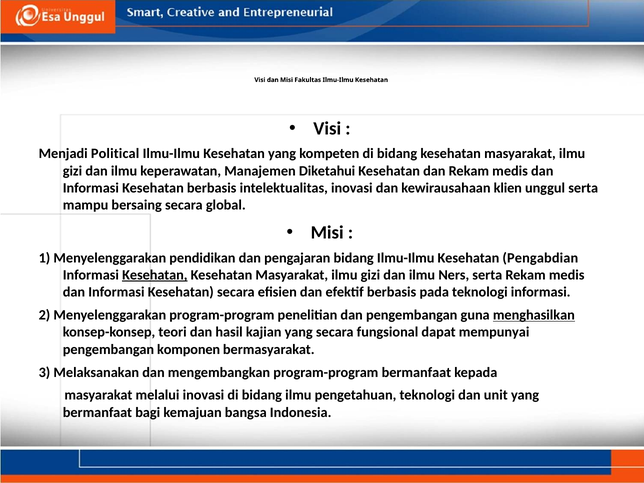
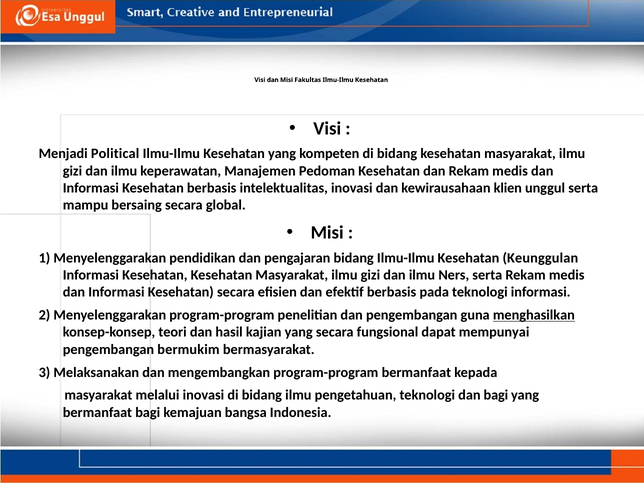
Diketahui: Diketahui -> Pedoman
Pengabdian: Pengabdian -> Keunggulan
Kesehatan at (155, 275) underline: present -> none
komponen: komponen -> bermukim
dan unit: unit -> bagi
